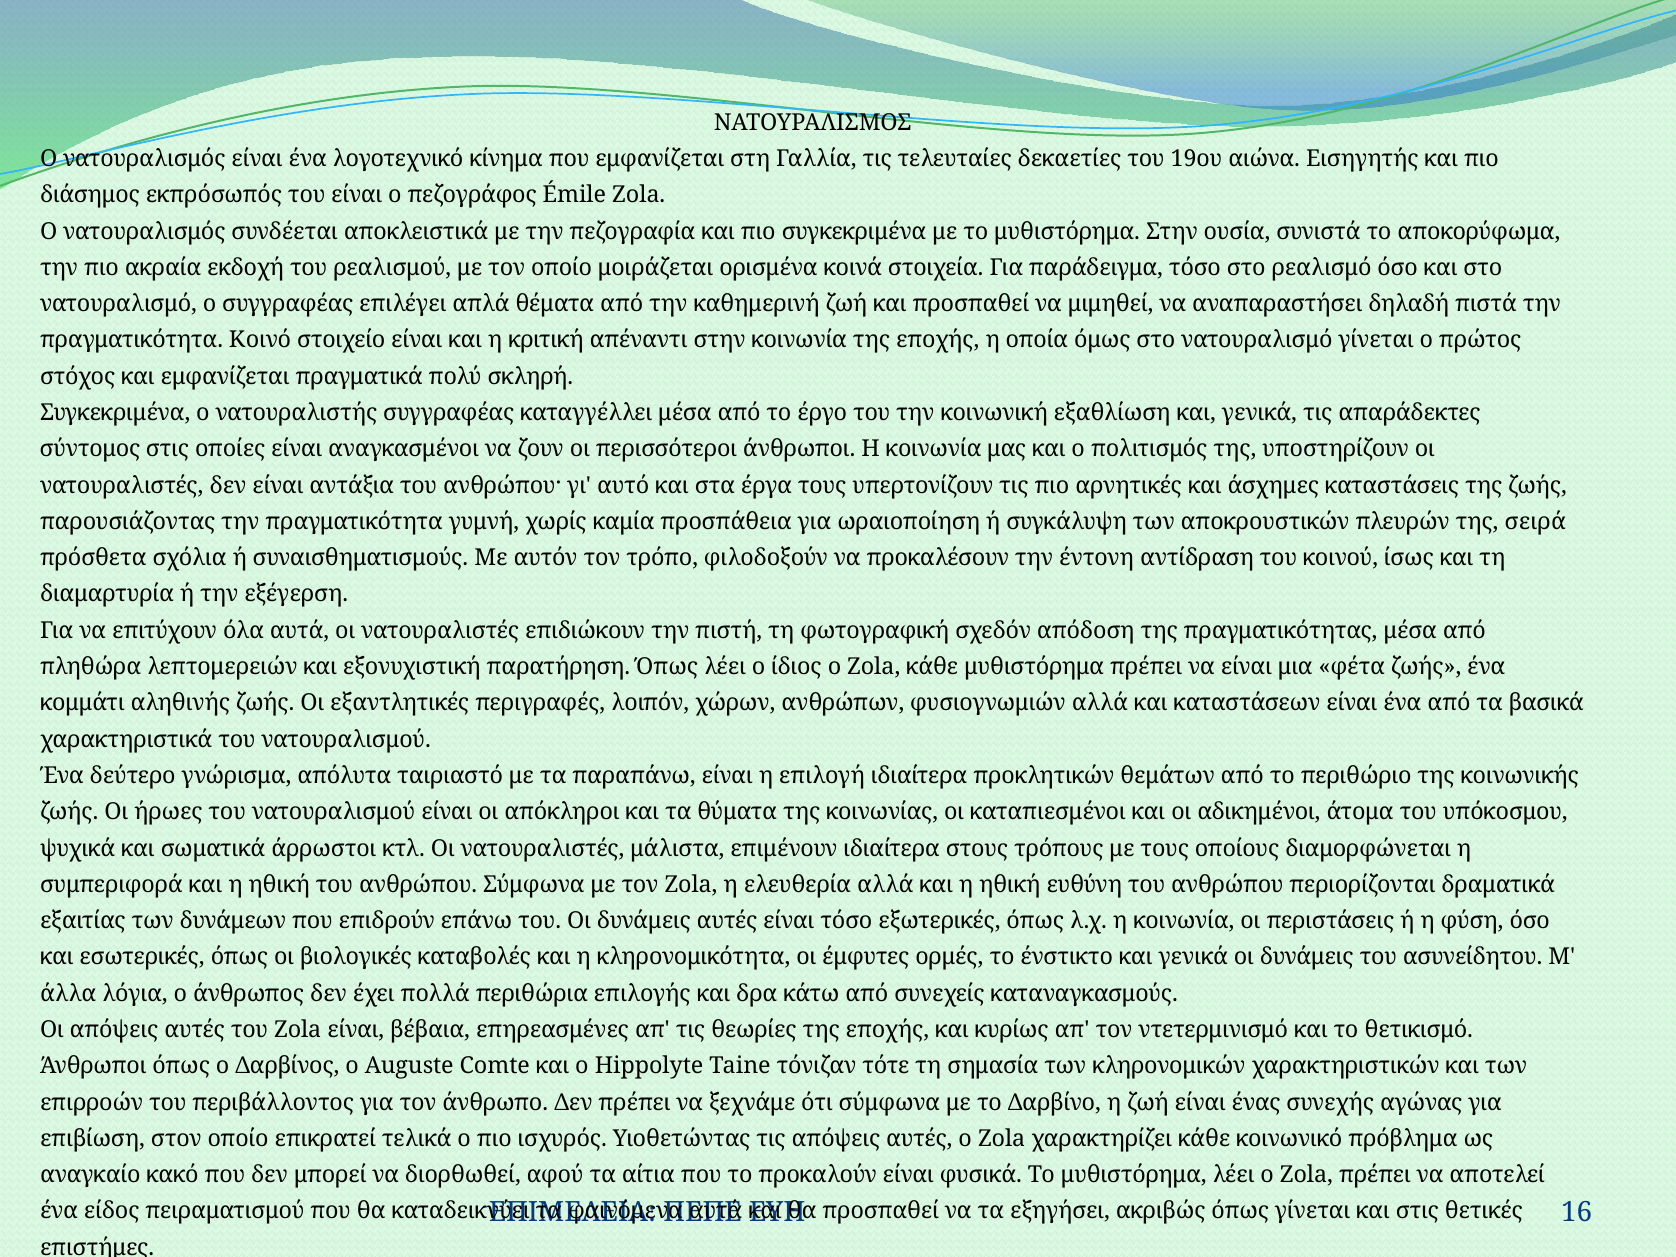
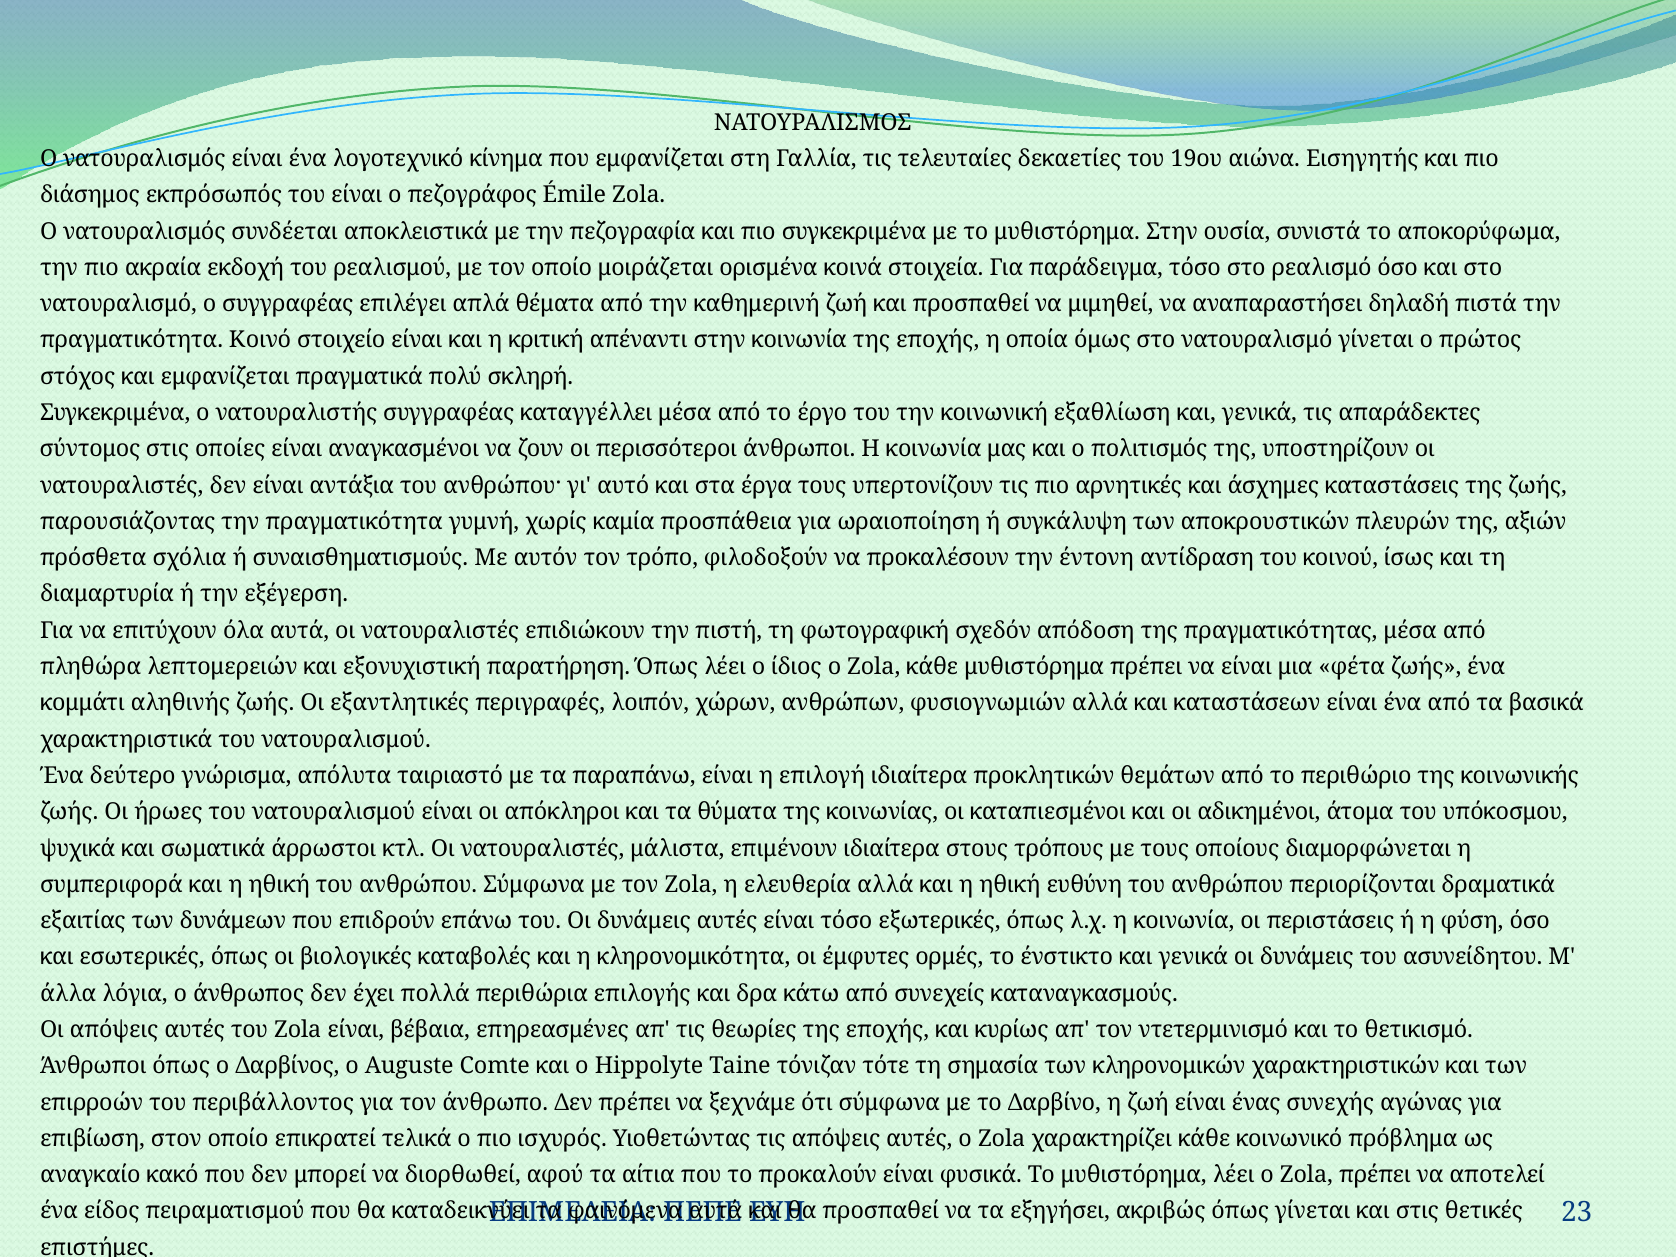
σειρά: σειρά -> αξιών
16: 16 -> 23
